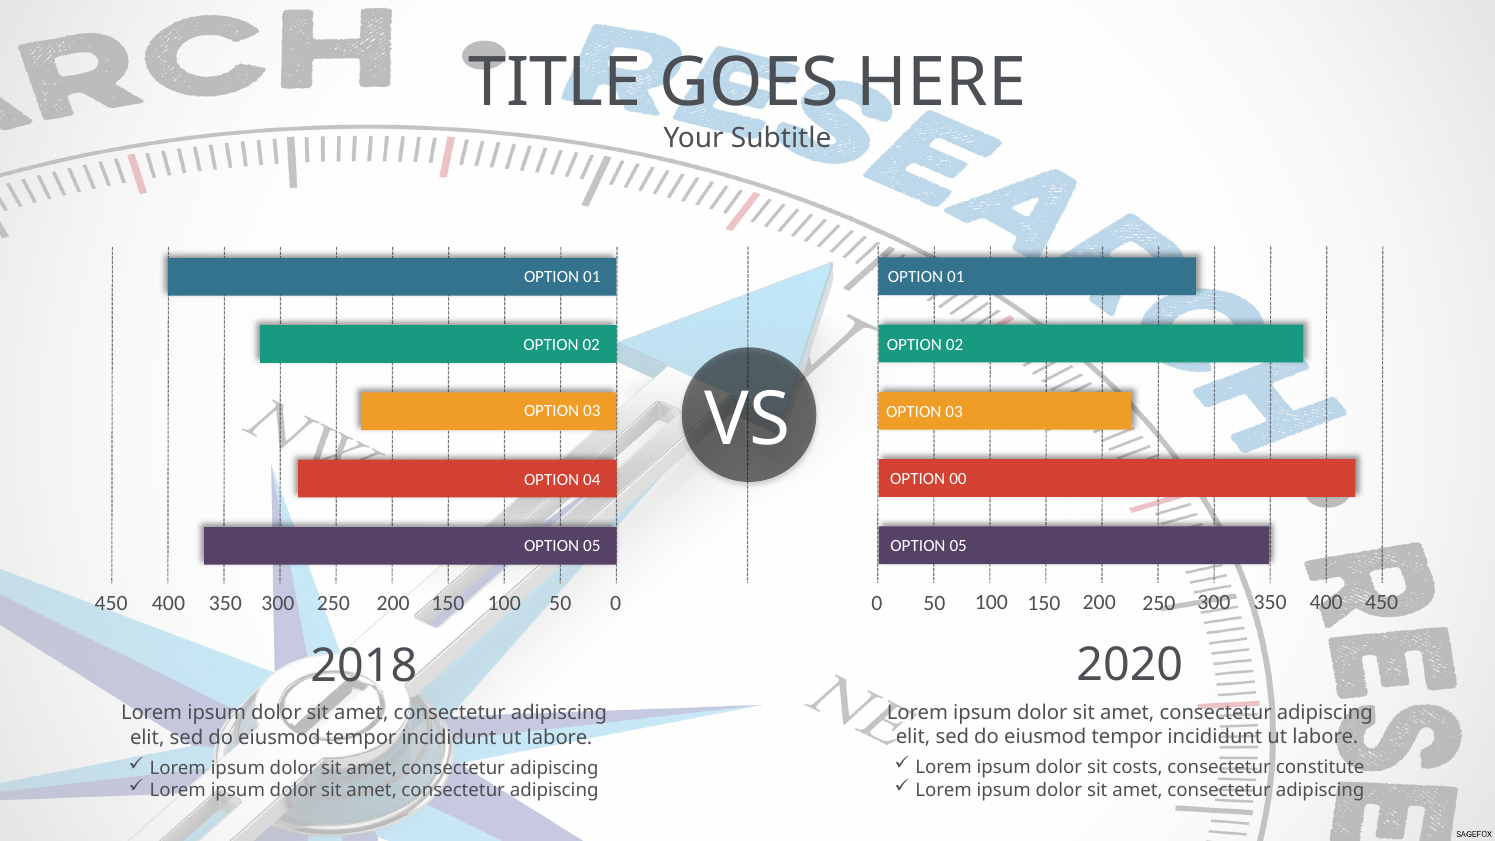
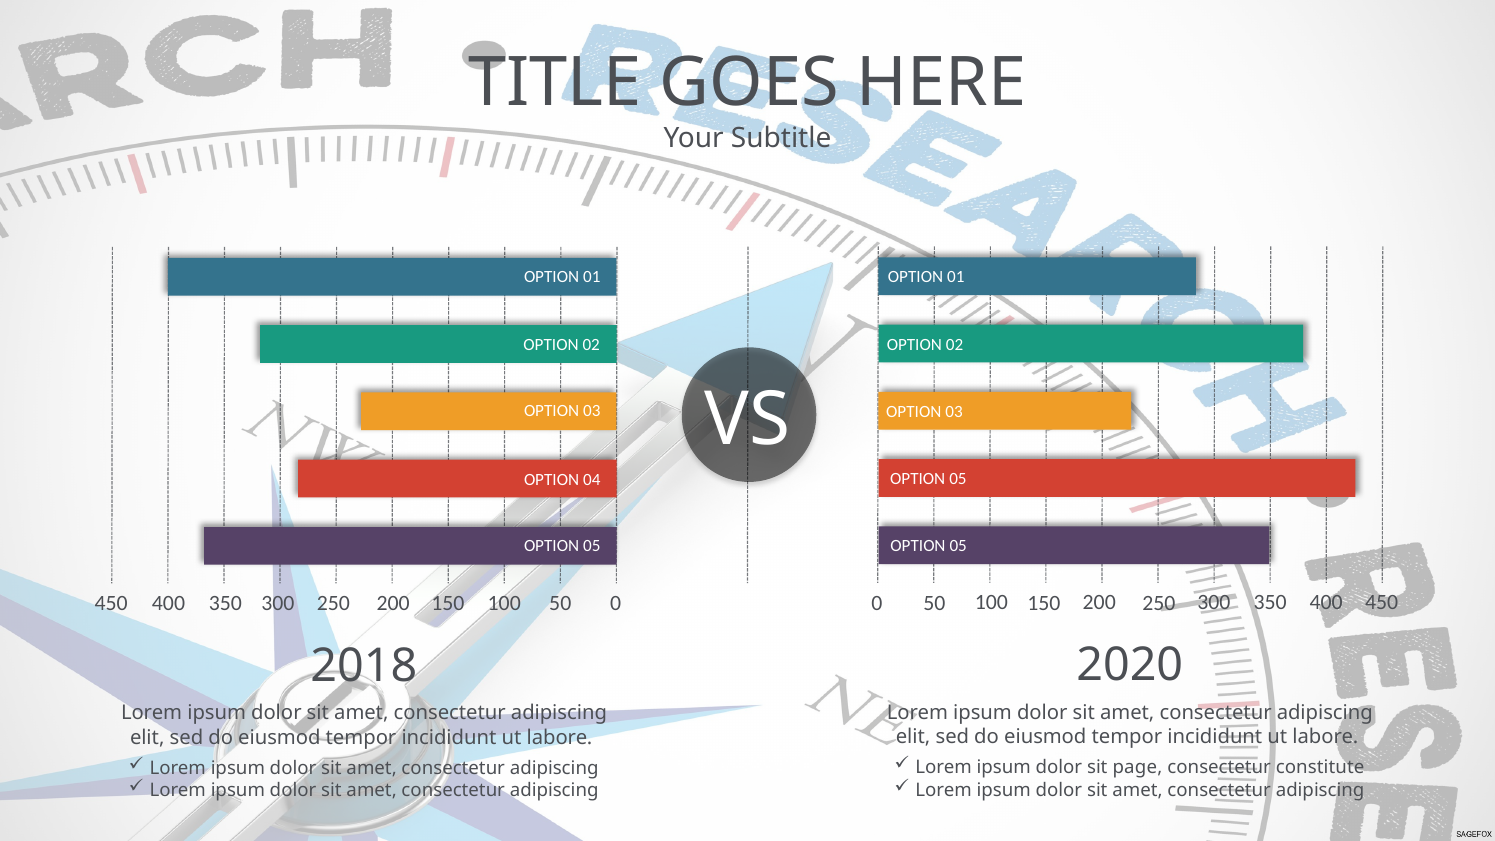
00 at (958, 479): 00 -> 05
costs: costs -> page
